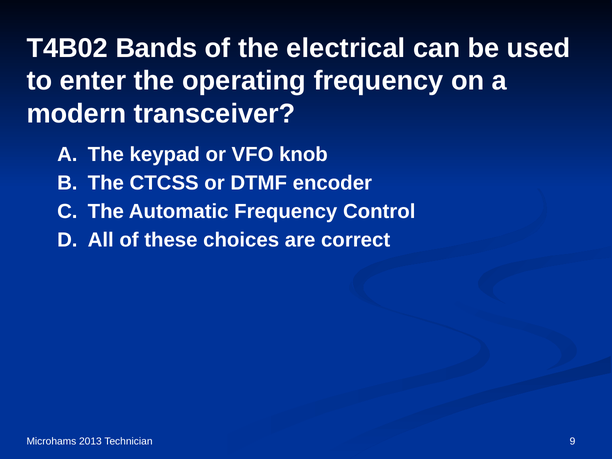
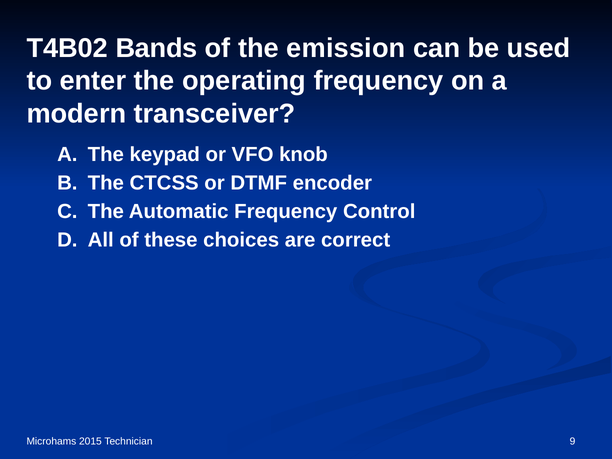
electrical: electrical -> emission
2013: 2013 -> 2015
